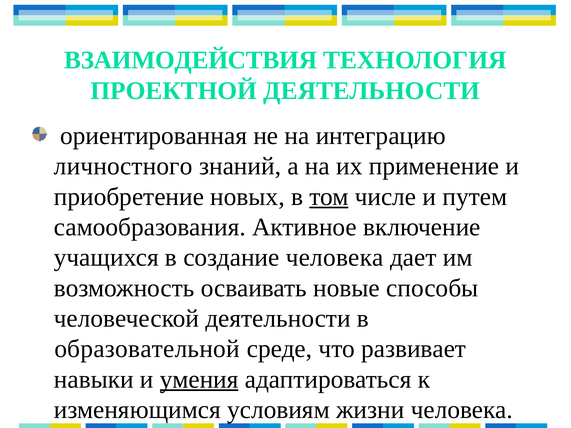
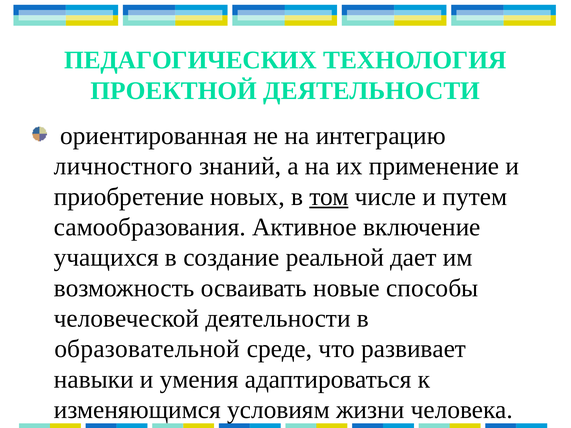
ВЗАИМОДЕЙСТВИЯ: ВЗАИМОДЕЙСТВИЯ -> ПЕДАГОГИЧЕСКИХ
создание человека: человека -> реальной
умения underline: present -> none
